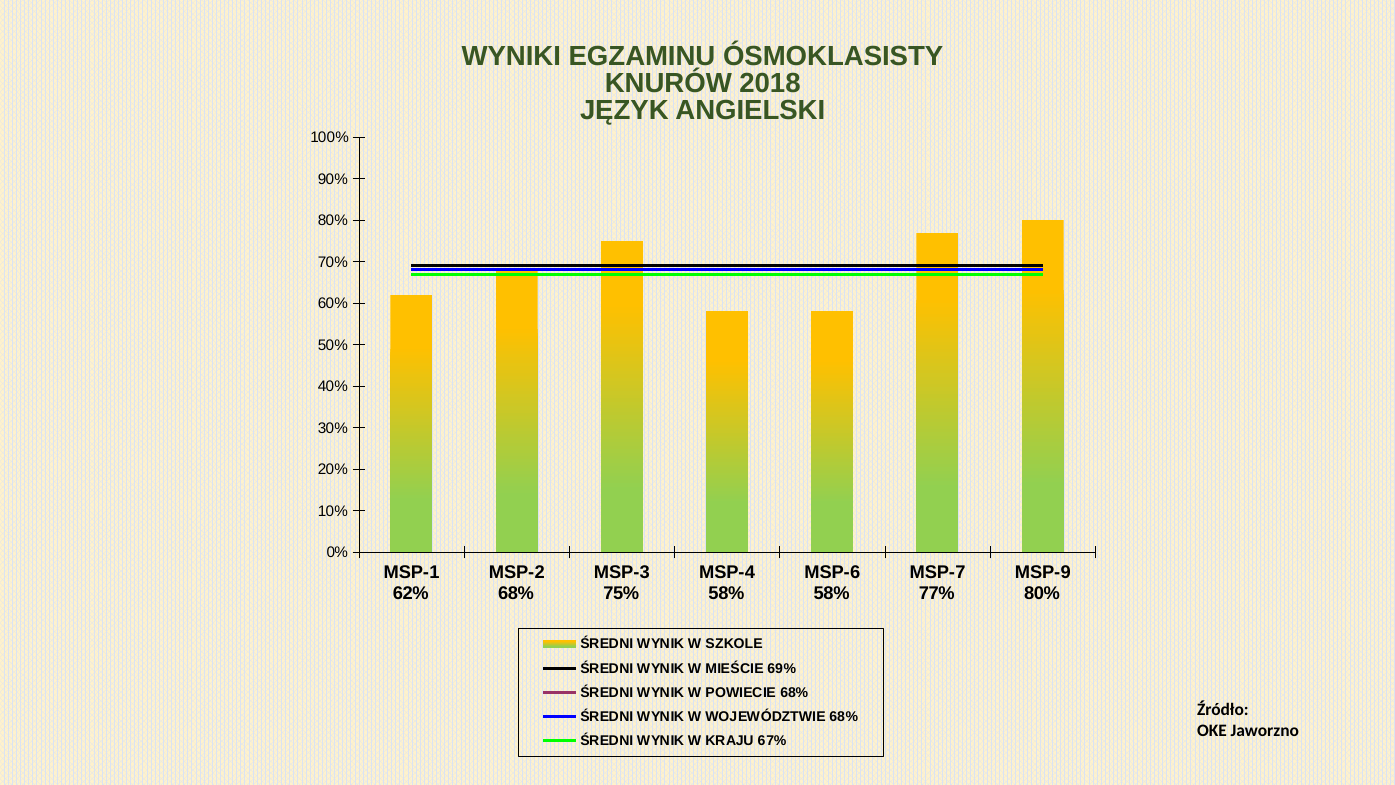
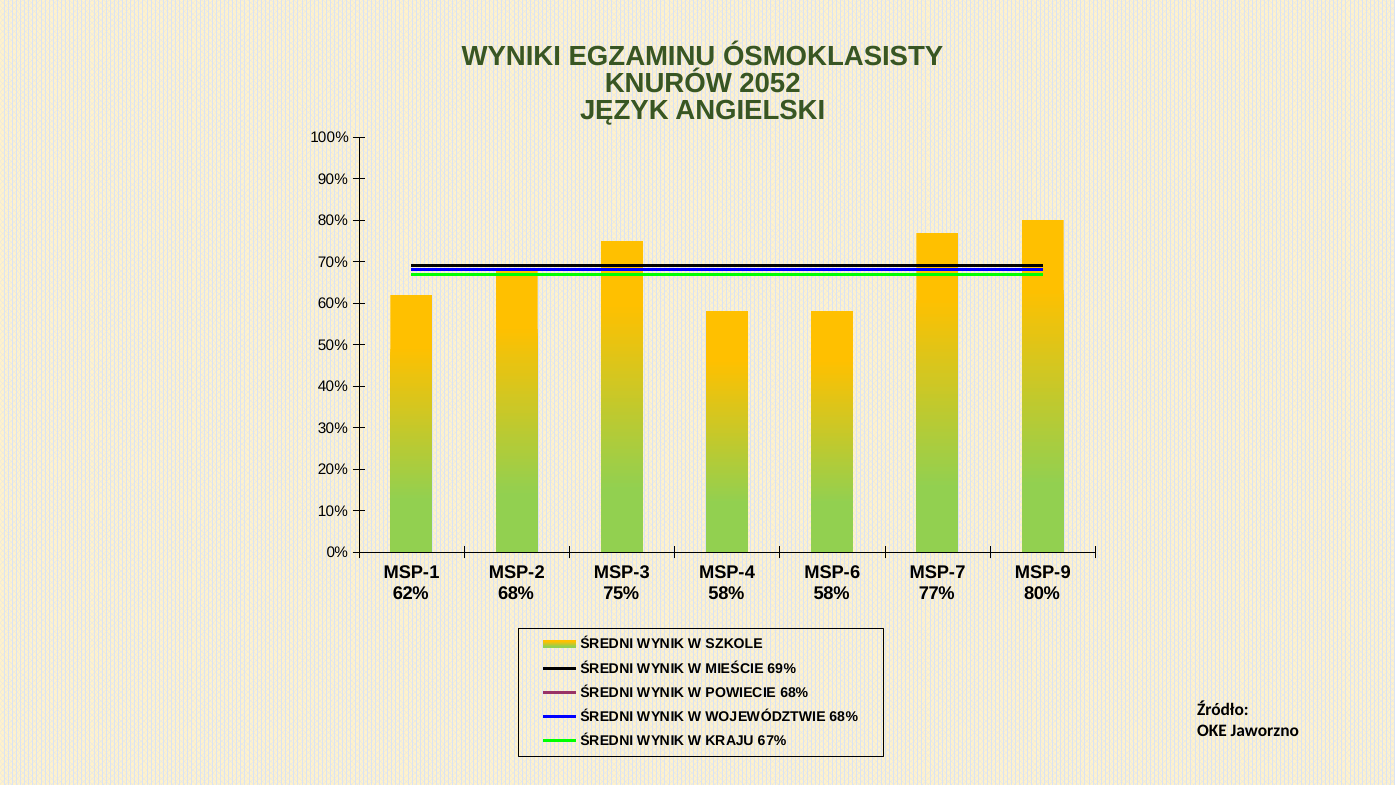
2018: 2018 -> 2052
